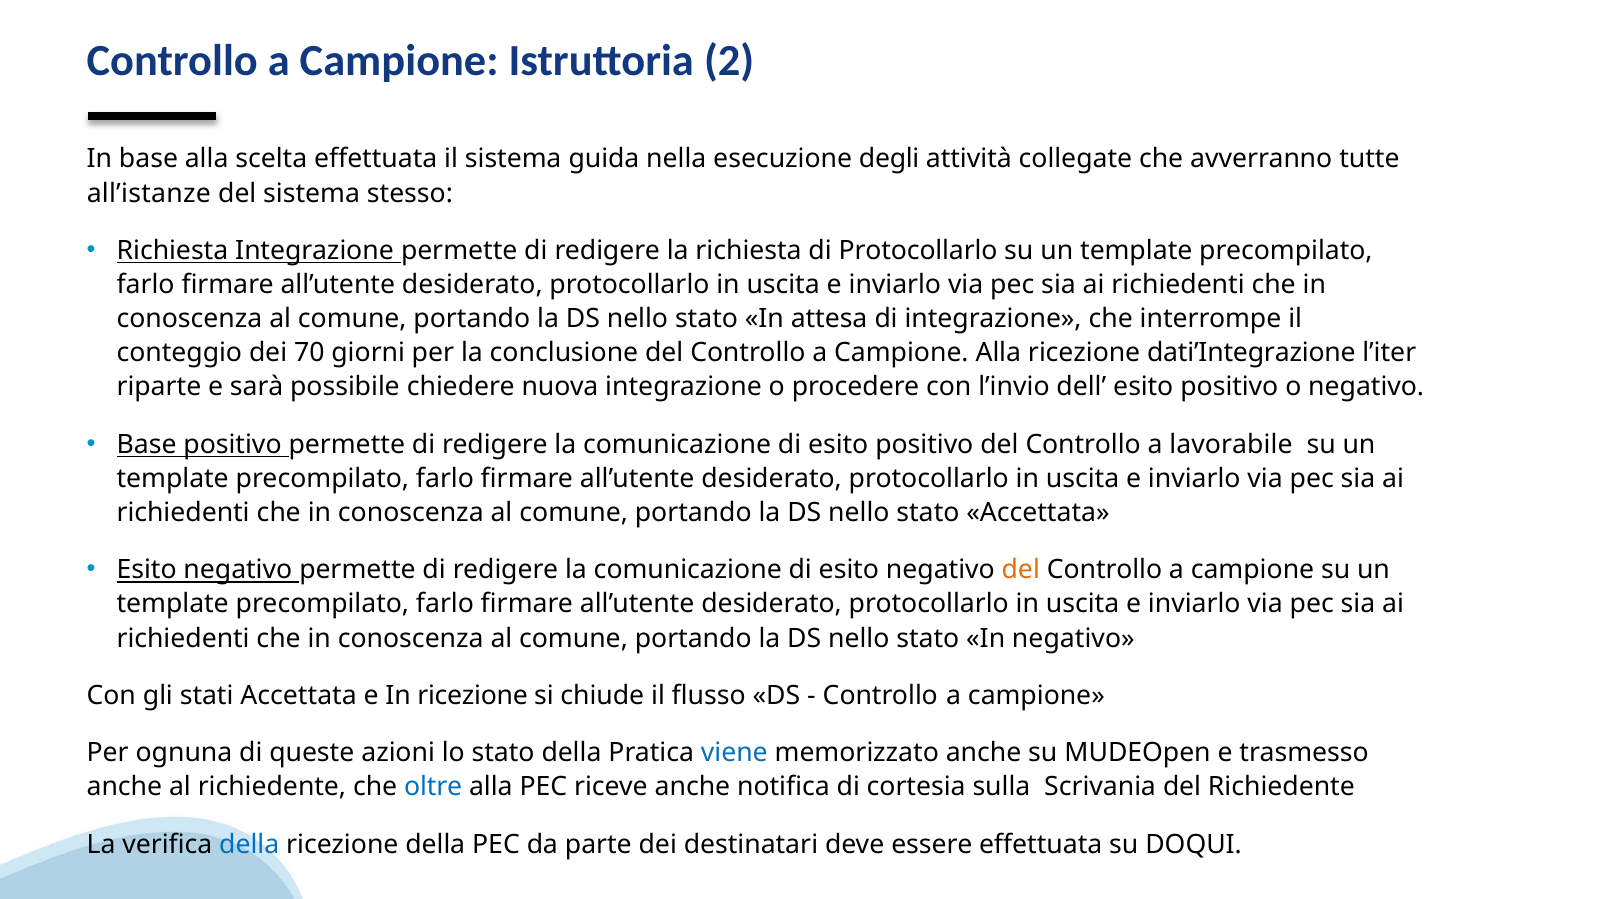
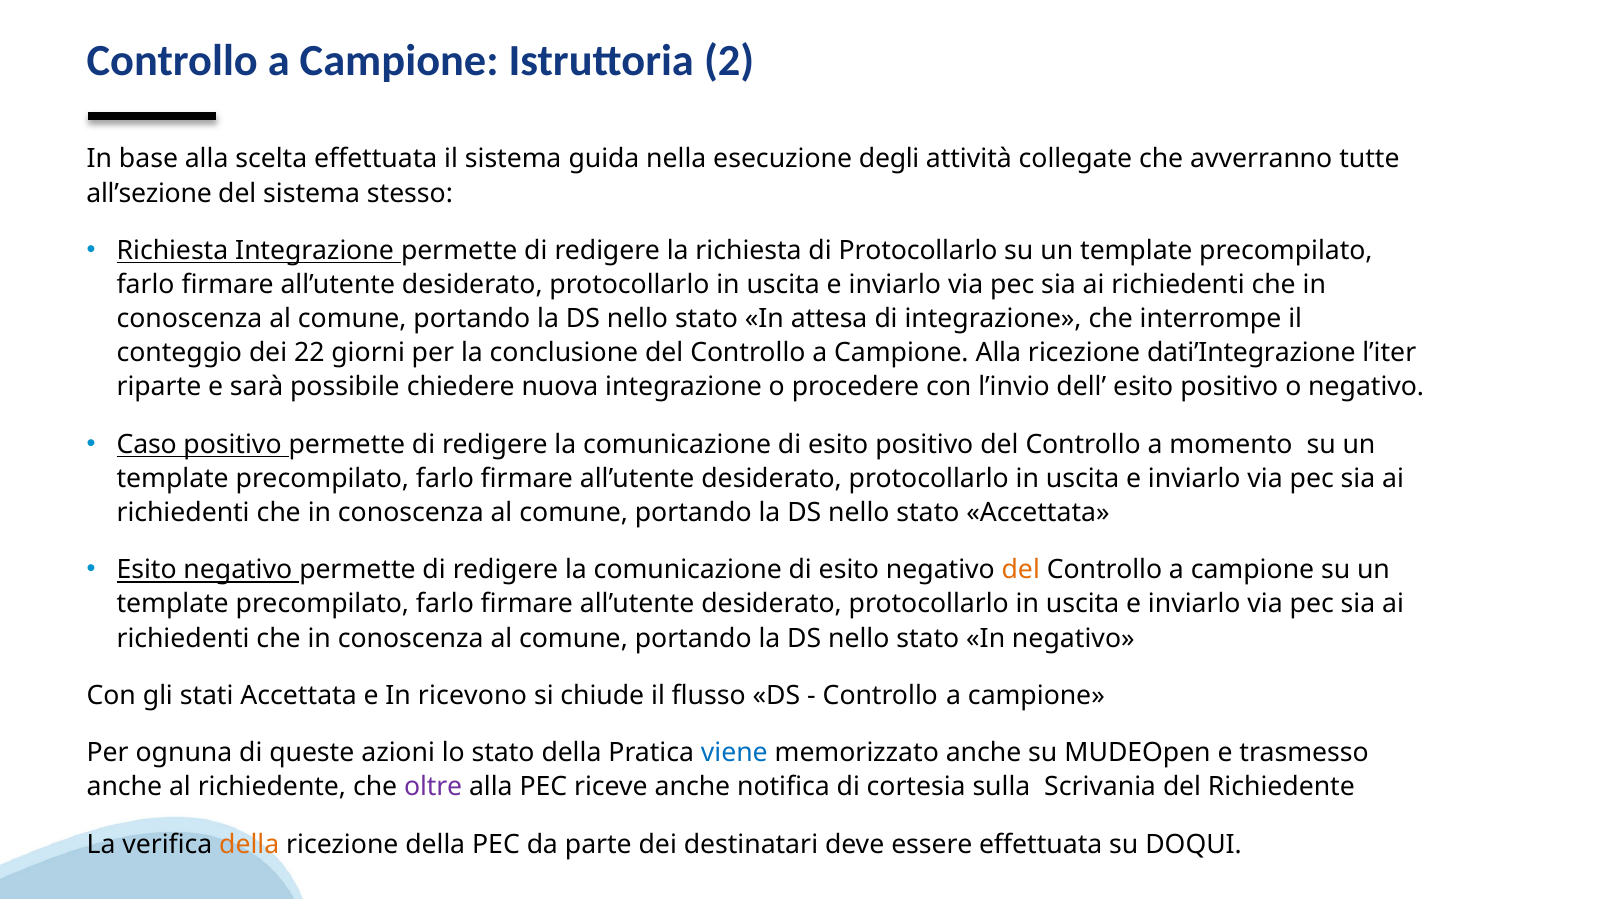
all’istanze: all’istanze -> all’sezione
70: 70 -> 22
Base at (147, 444): Base -> Caso
lavorabile: lavorabile -> momento
In ricezione: ricezione -> ricevono
oltre colour: blue -> purple
della at (249, 844) colour: blue -> orange
